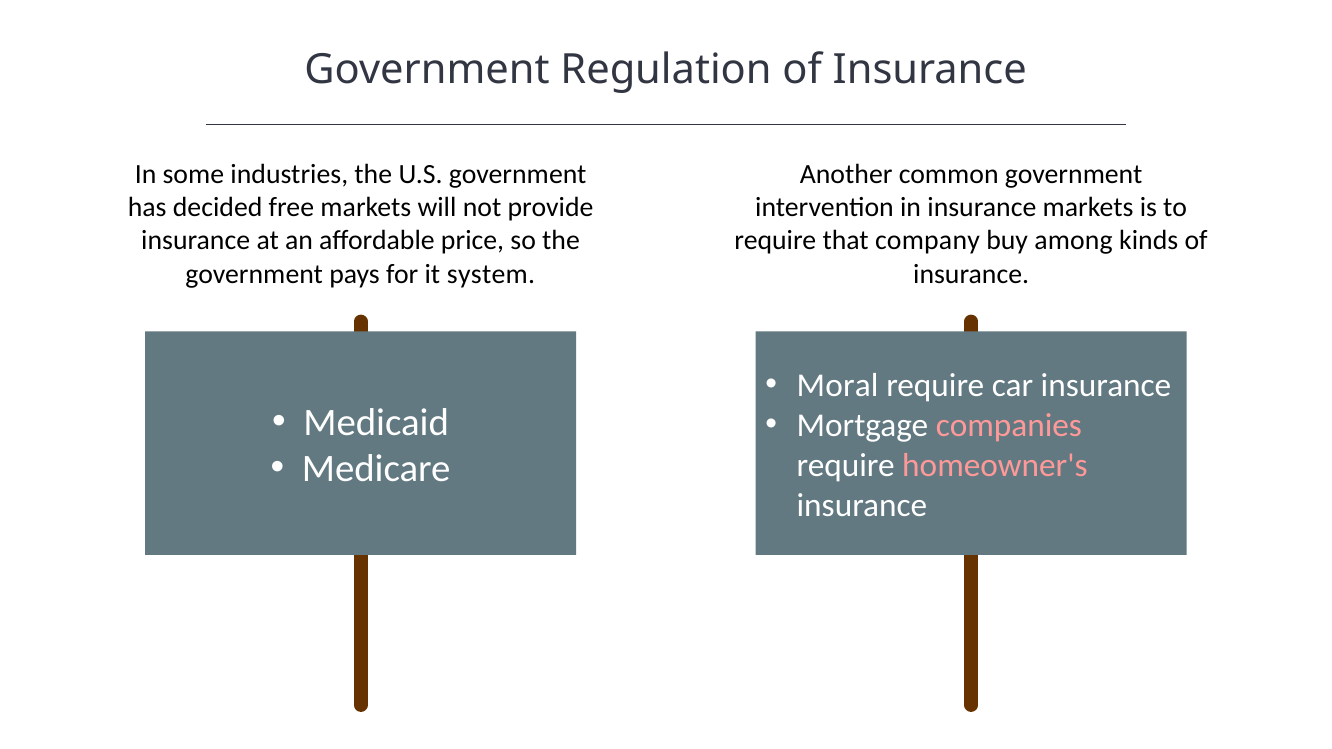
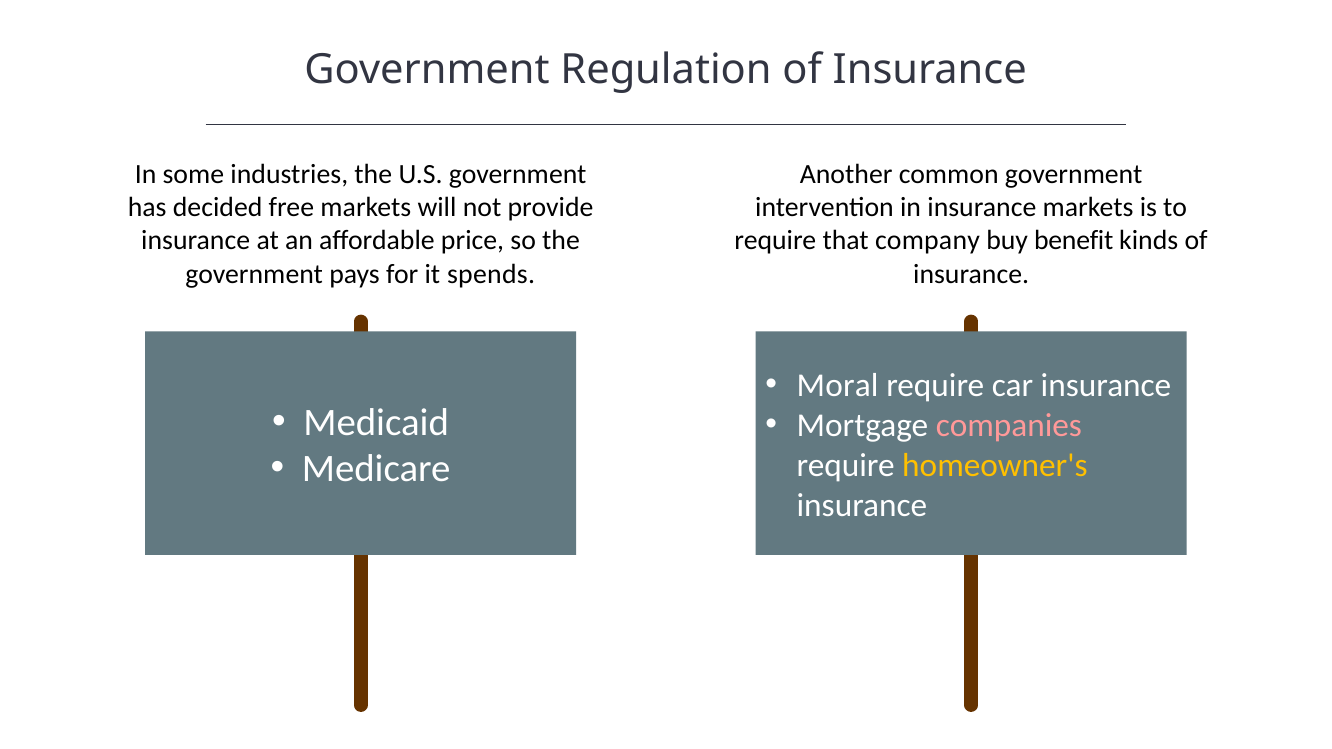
among: among -> benefit
system: system -> spends
homeowner's colour: pink -> yellow
